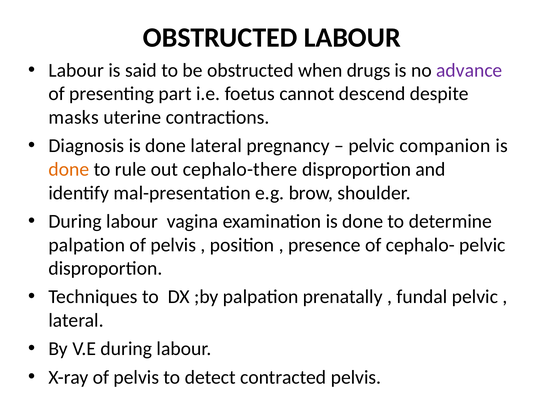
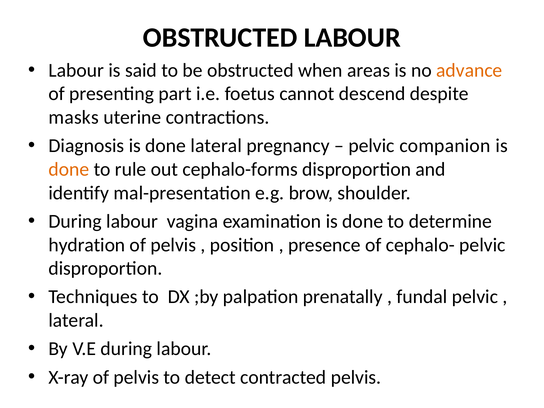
drugs: drugs -> areas
advance colour: purple -> orange
cephalo-there: cephalo-there -> cephalo-forms
palpation at (87, 245): palpation -> hydration
